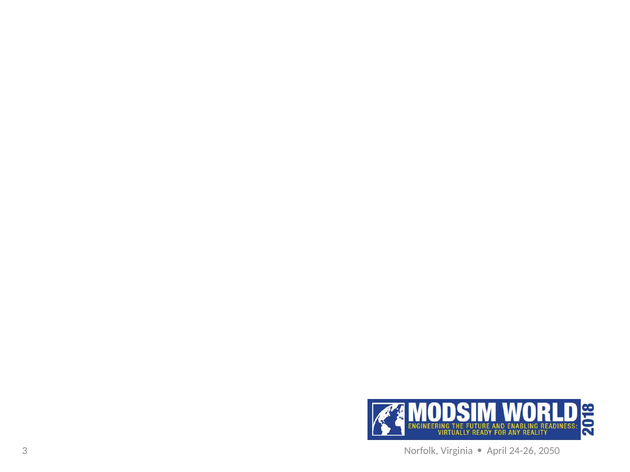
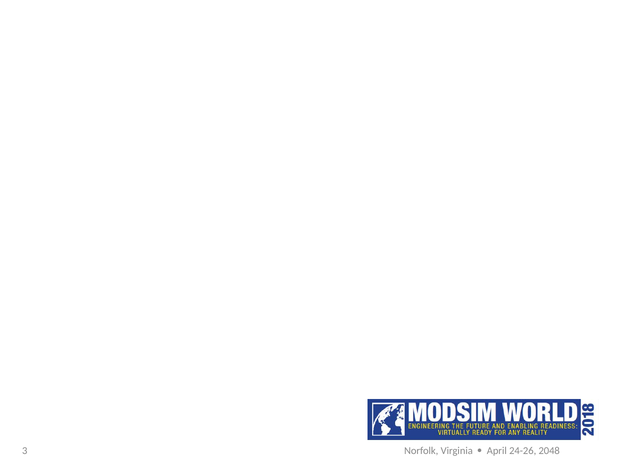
2050: 2050 -> 2048
